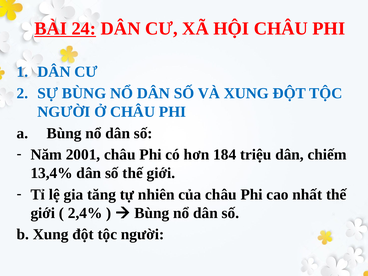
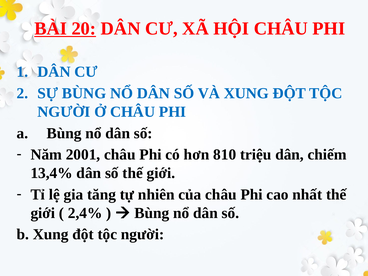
24: 24 -> 20
184: 184 -> 810
